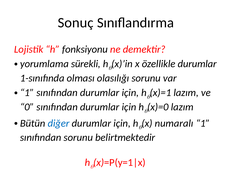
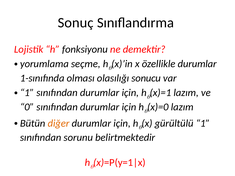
sürekli: sürekli -> seçme
olasılığı sorunu: sorunu -> sonucu
diğer colour: blue -> orange
numaralı: numaralı -> gürültülü
